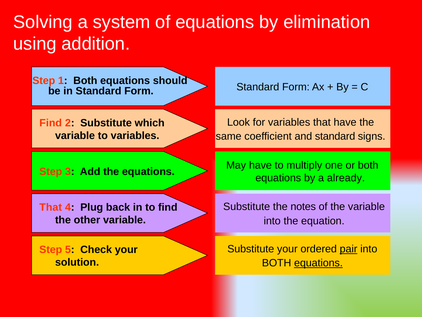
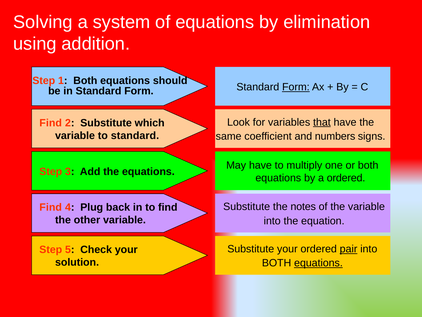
Form at (296, 87) underline: none -> present
that at (322, 122) underline: none -> present
to variables: variables -> standard
and standard: standard -> numbers
a already: already -> ordered
That at (51, 207): That -> Find
